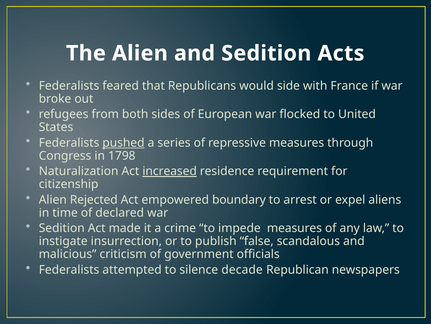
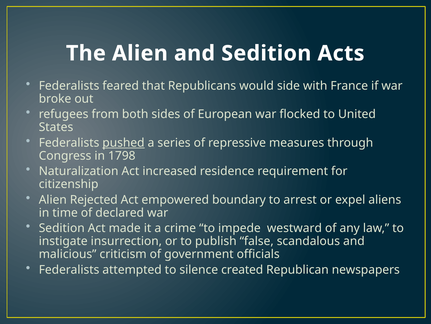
increased underline: present -> none
impede measures: measures -> westward
decade: decade -> created
